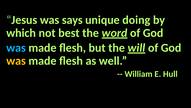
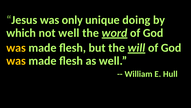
says: says -> only
not best: best -> well
was at (16, 48) colour: light blue -> yellow
